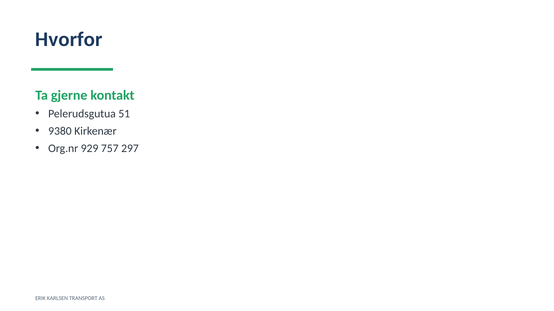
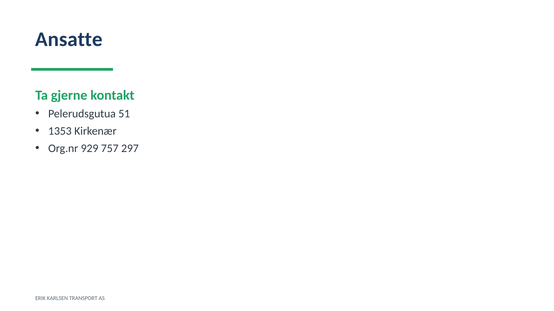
Hvorfor: Hvorfor -> Ansatte
9380: 9380 -> 1353
